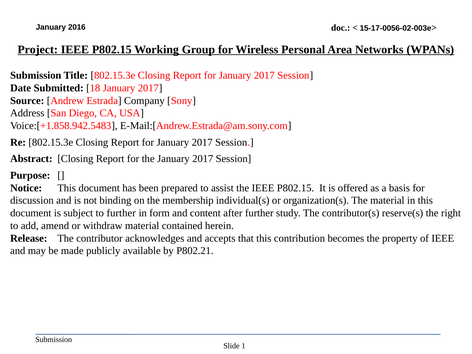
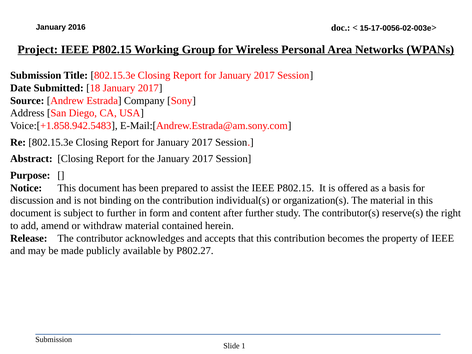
the membership: membership -> contribution
P802.21: P802.21 -> P802.27
